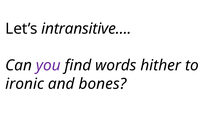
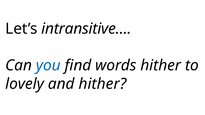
you colour: purple -> blue
ironic: ironic -> lovely
and bones: bones -> hither
